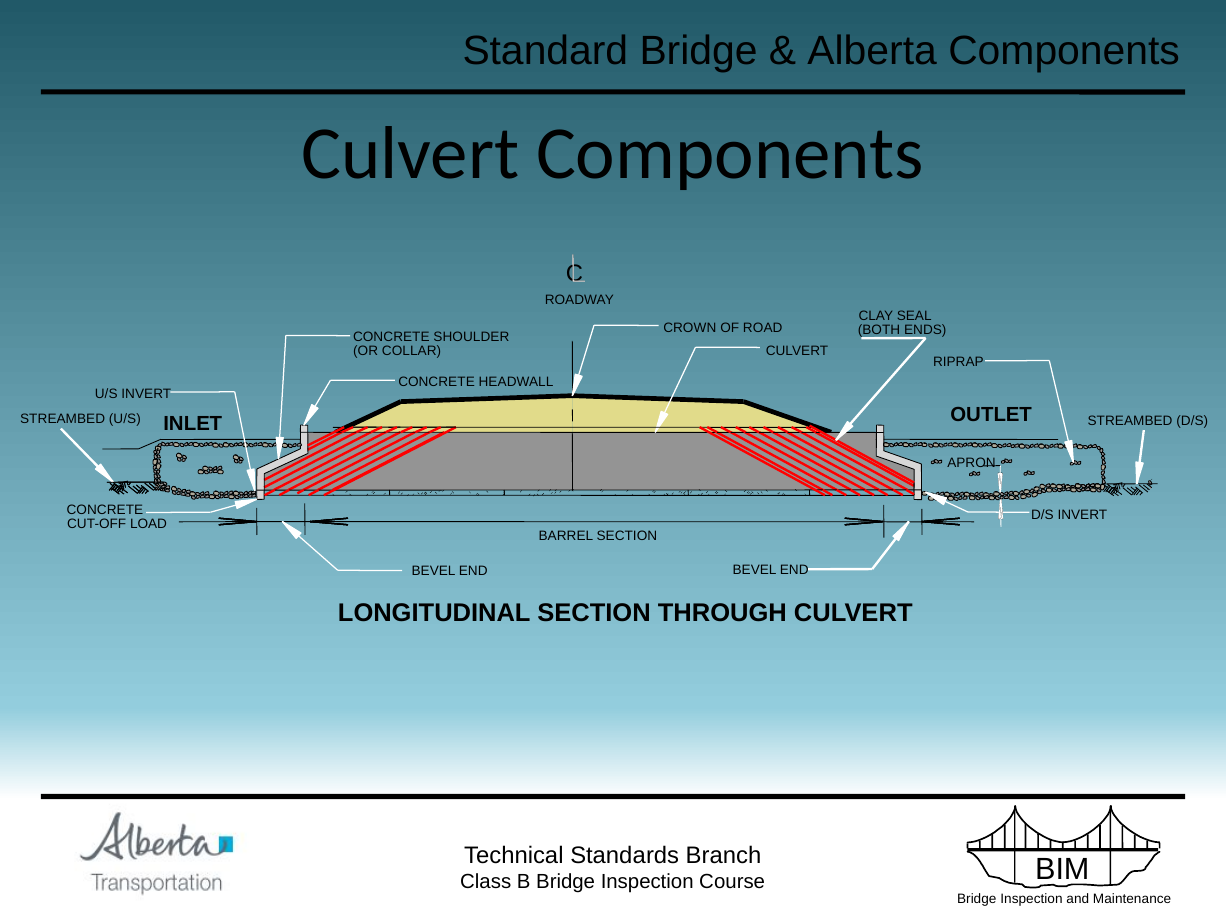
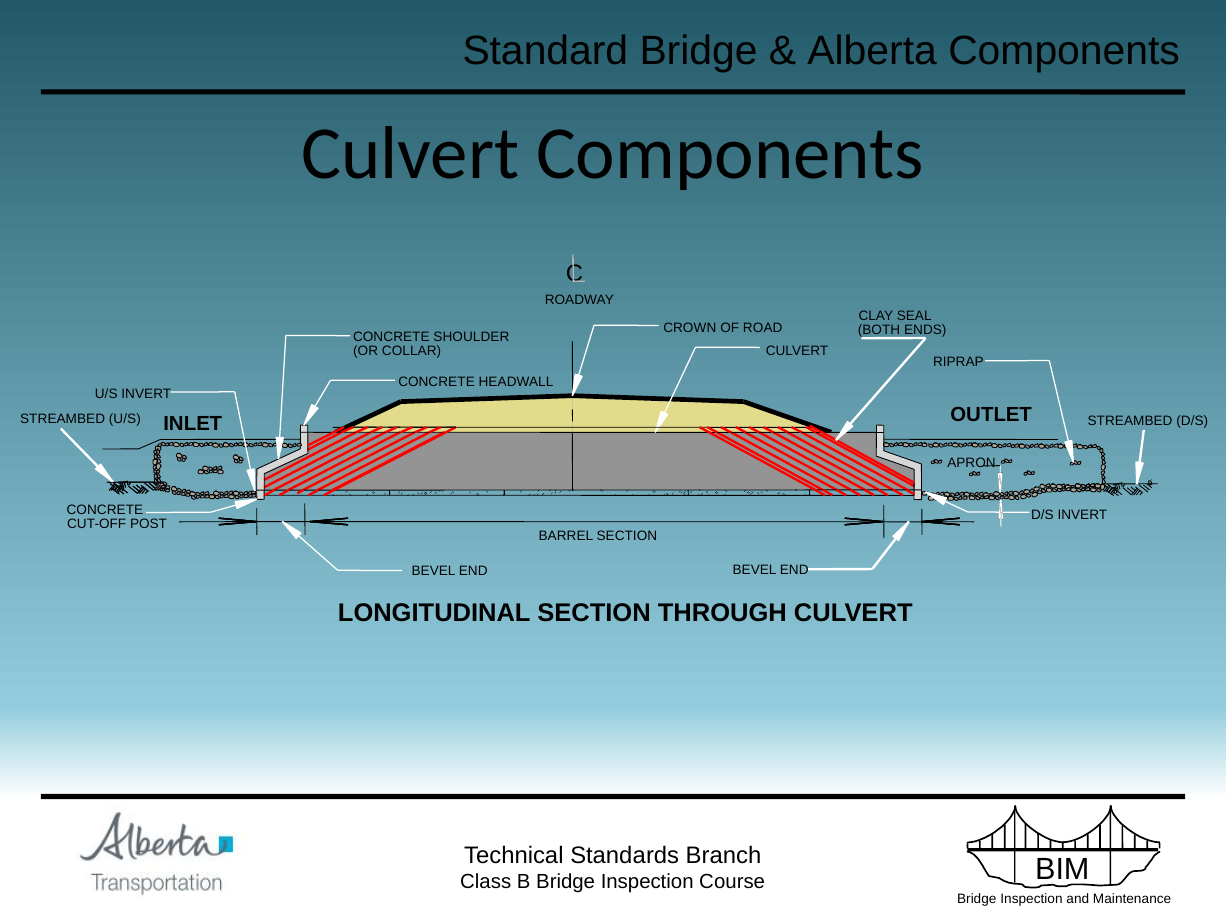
LOAD: LOAD -> POST
